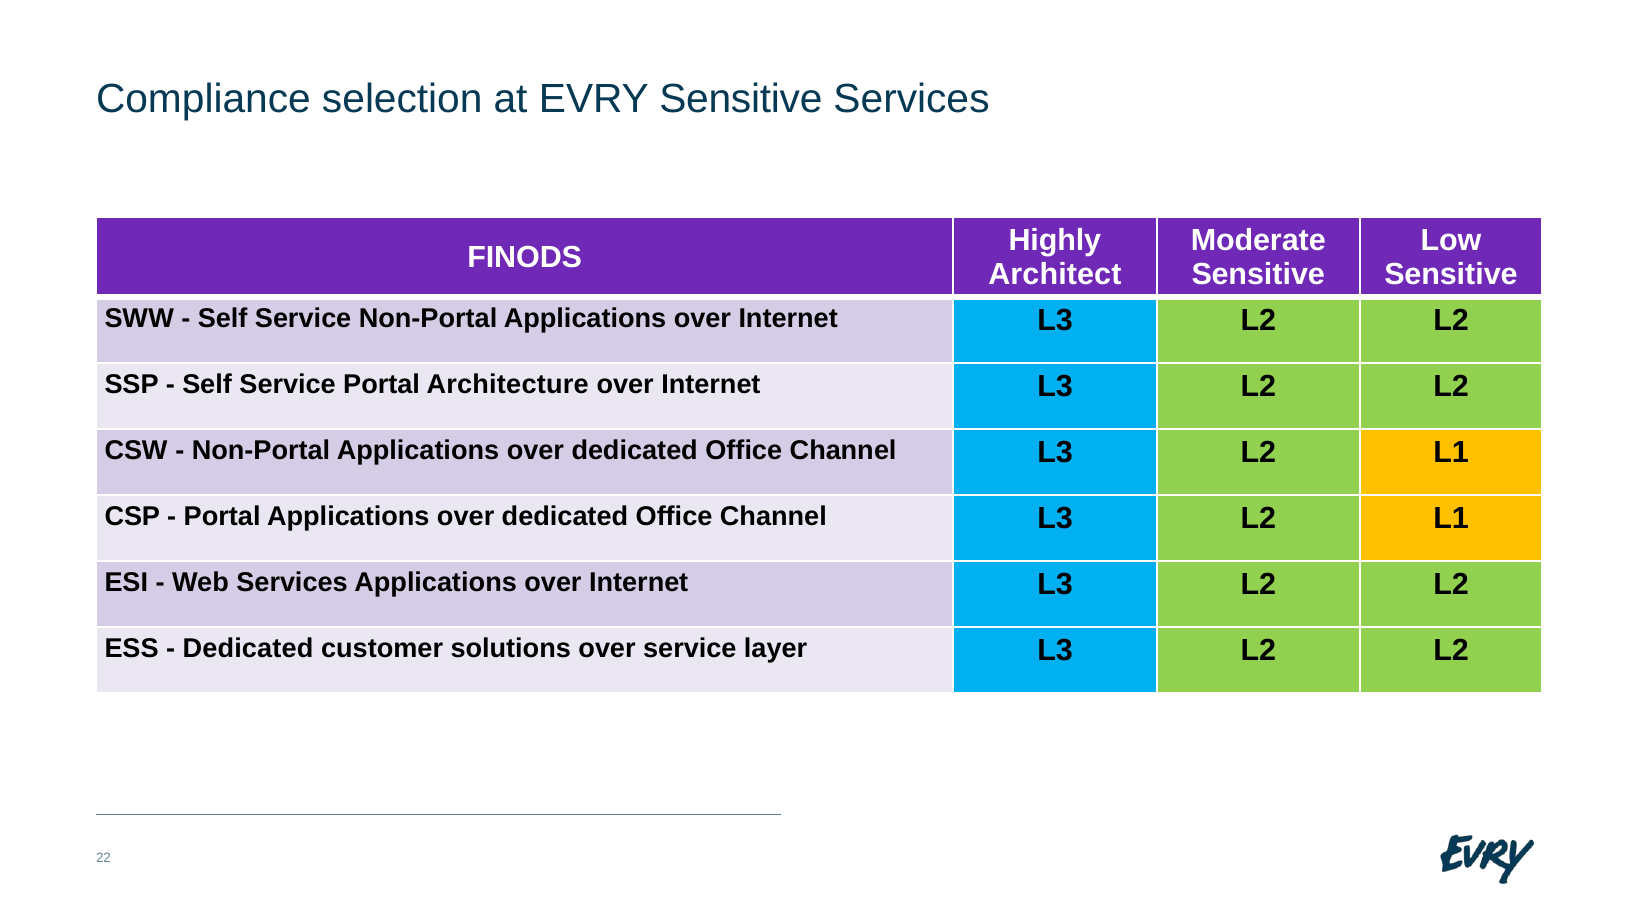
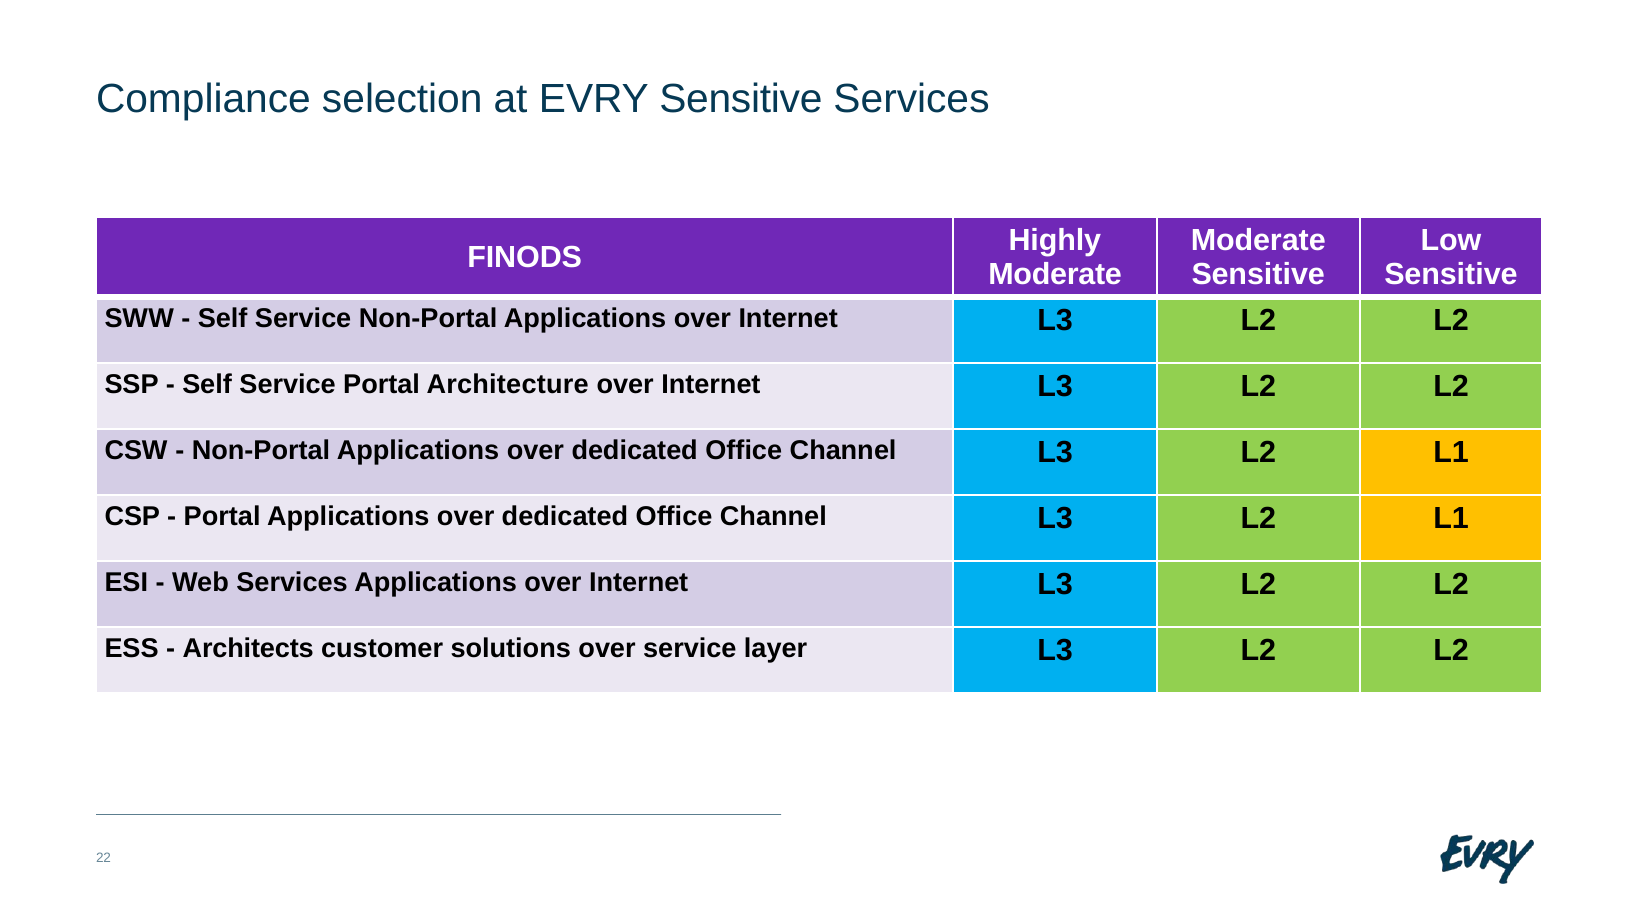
Architect at (1055, 274): Architect -> Moderate
Dedicated at (248, 649): Dedicated -> Architects
